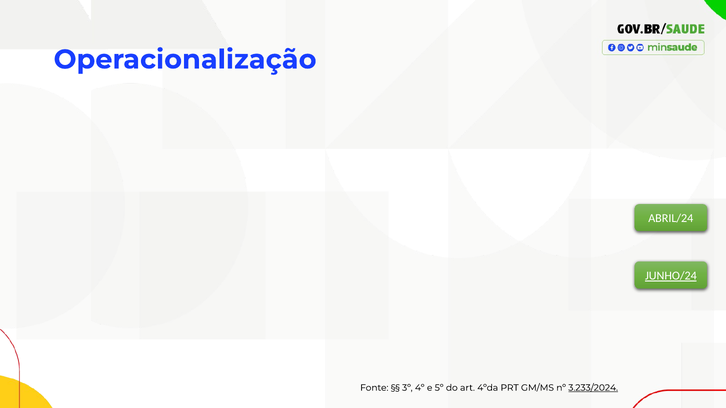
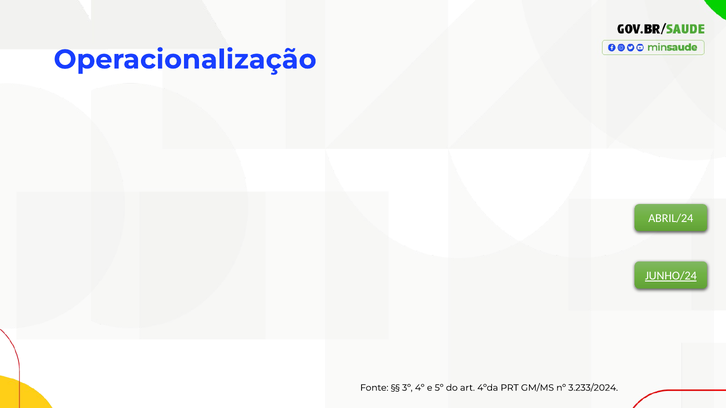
3.233/2024 underline: present -> none
